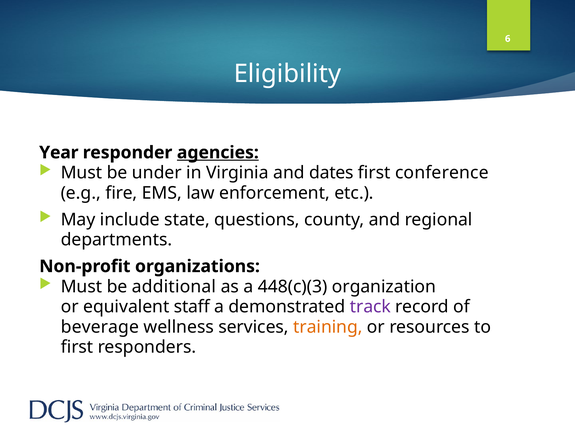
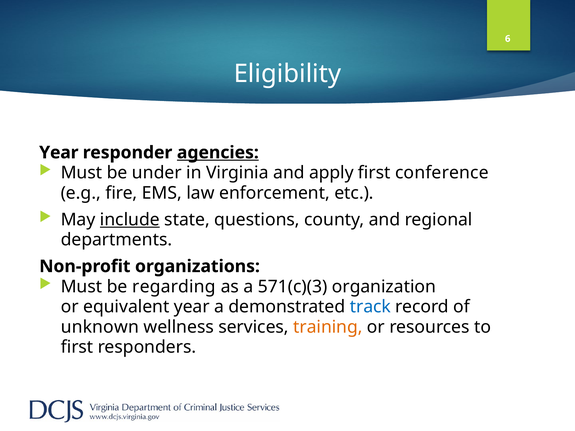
dates: dates -> apply
include underline: none -> present
additional: additional -> regarding
448(c)(3: 448(c)(3 -> 571(c)(3
equivalent staff: staff -> year
track colour: purple -> blue
beverage: beverage -> unknown
